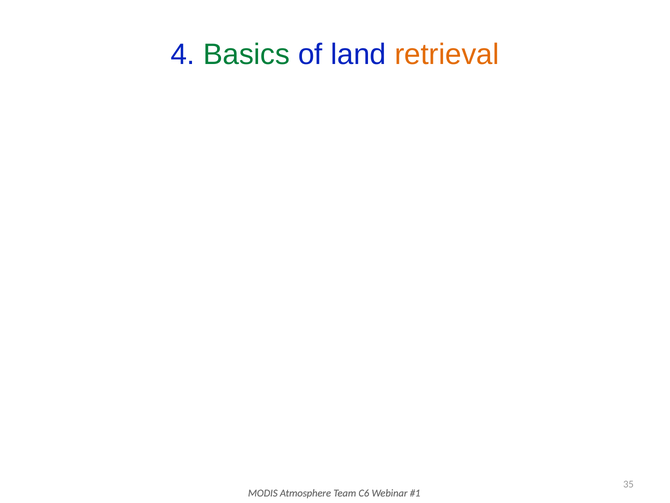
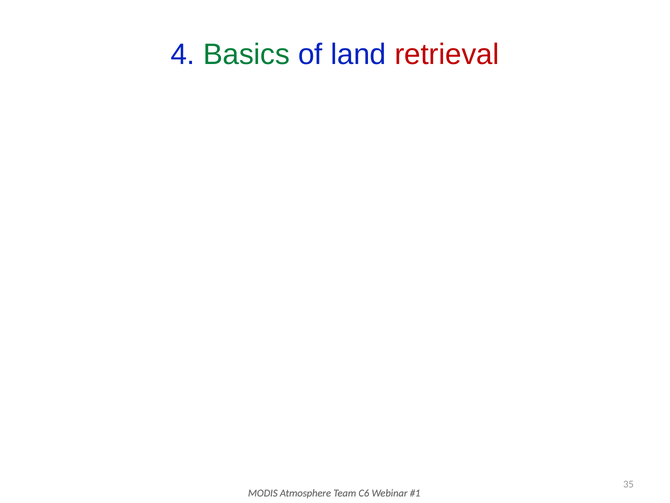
retrieval colour: orange -> red
